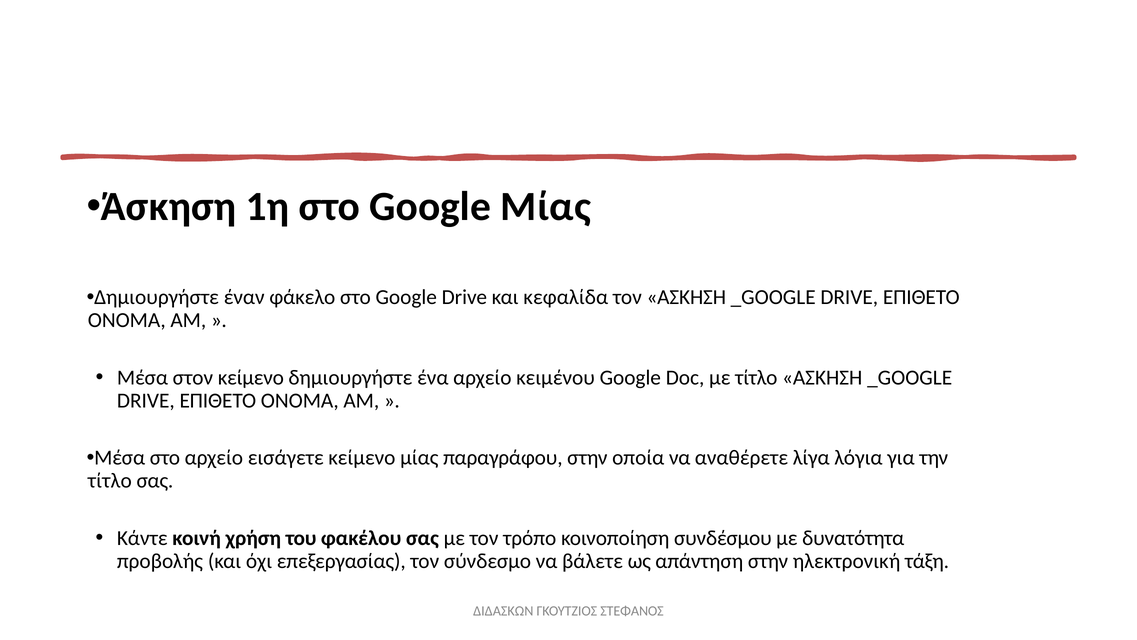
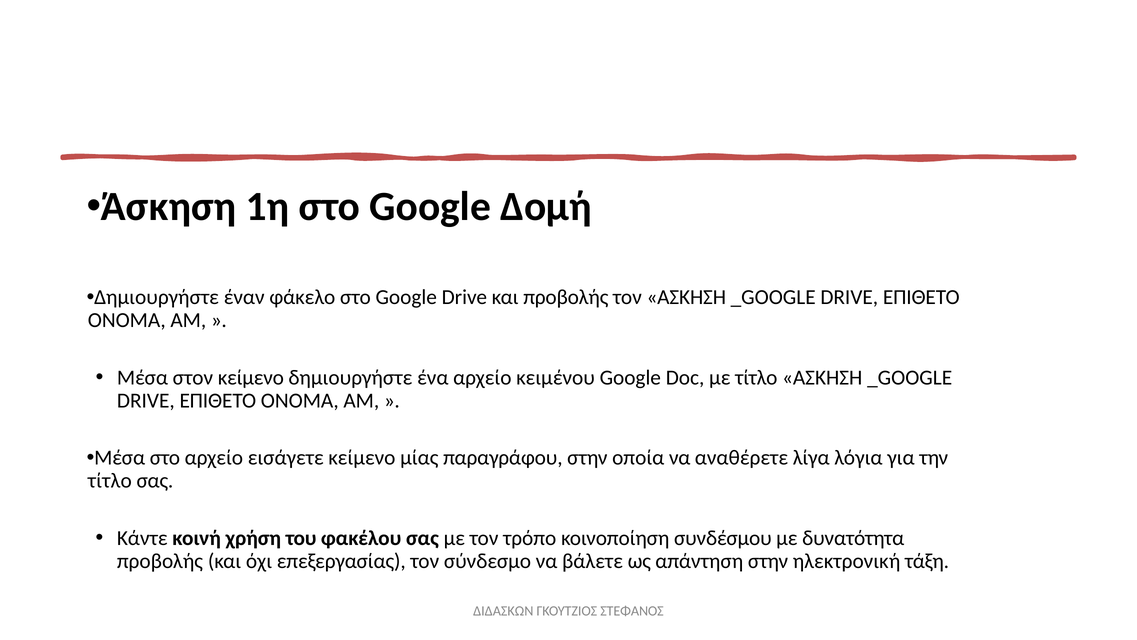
Google Μίας: Μίας -> Δομή
και κεφαλίδα: κεφαλίδα -> προβολής
